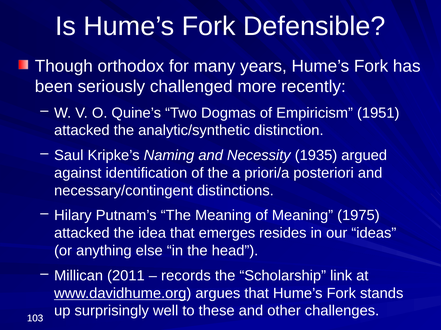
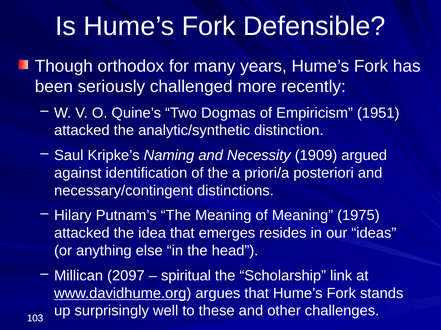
1935: 1935 -> 1909
2011: 2011 -> 2097
records: records -> spiritual
